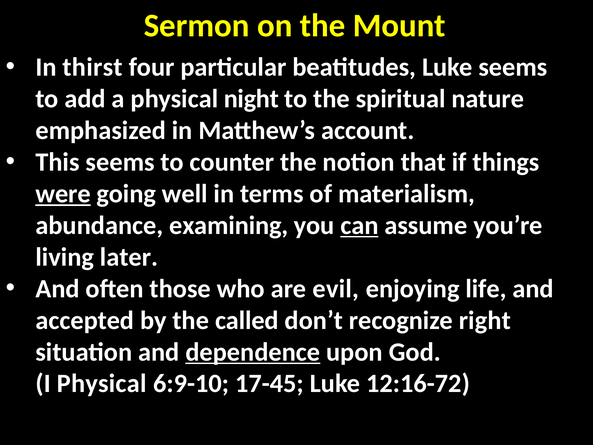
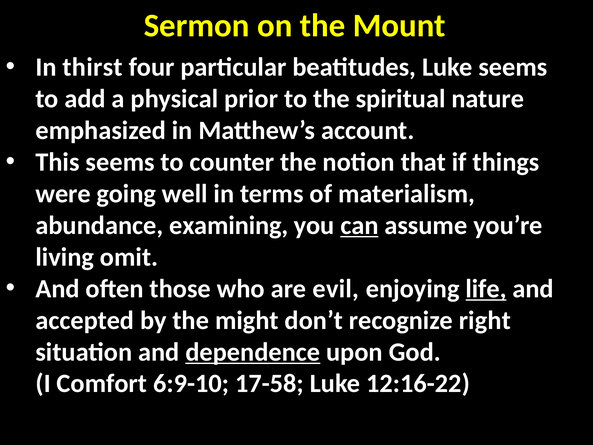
night: night -> prior
were underline: present -> none
later: later -> omit
life underline: none -> present
called: called -> might
I Physical: Physical -> Comfort
17-45: 17-45 -> 17-58
12:16-72: 12:16-72 -> 12:16-22
